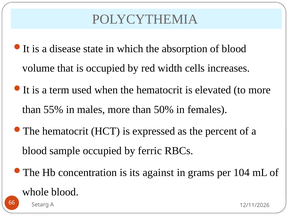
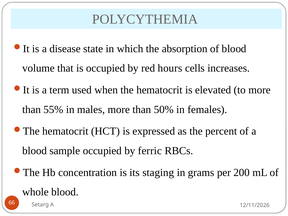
width: width -> hours
against: against -> staging
104: 104 -> 200
